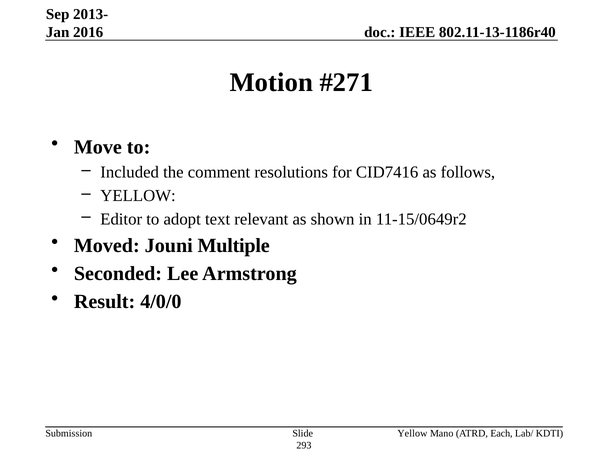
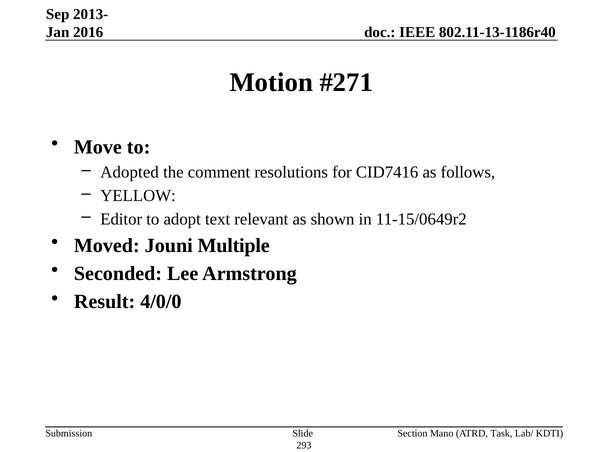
Included: Included -> Adopted
Yellow at (412, 434): Yellow -> Section
Each: Each -> Task
